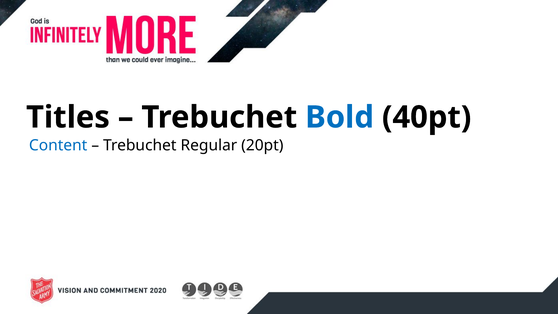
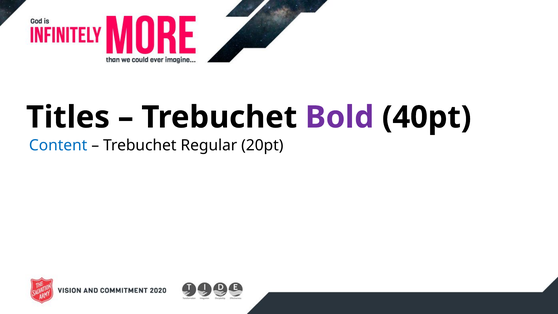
Bold colour: blue -> purple
